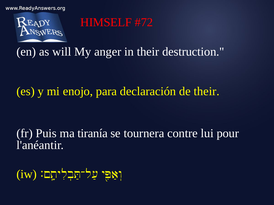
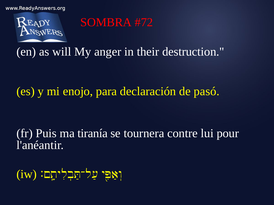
HIMSELF: HIMSELF -> SOMBRA
de their: their -> pasó
